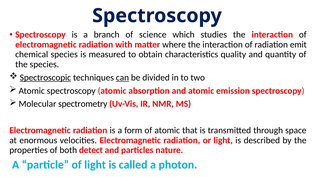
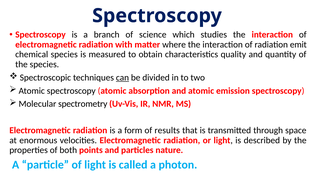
Spectroscopic underline: present -> none
of atomic: atomic -> results
detect: detect -> points
